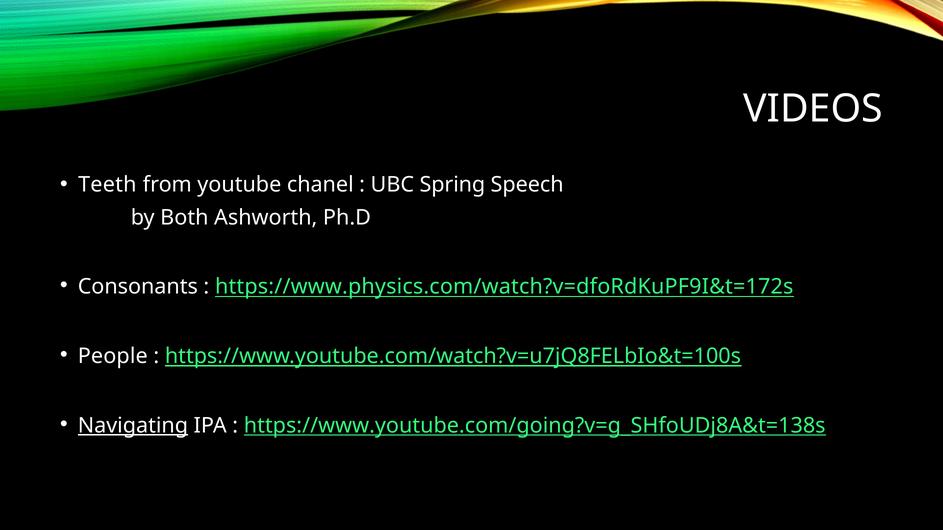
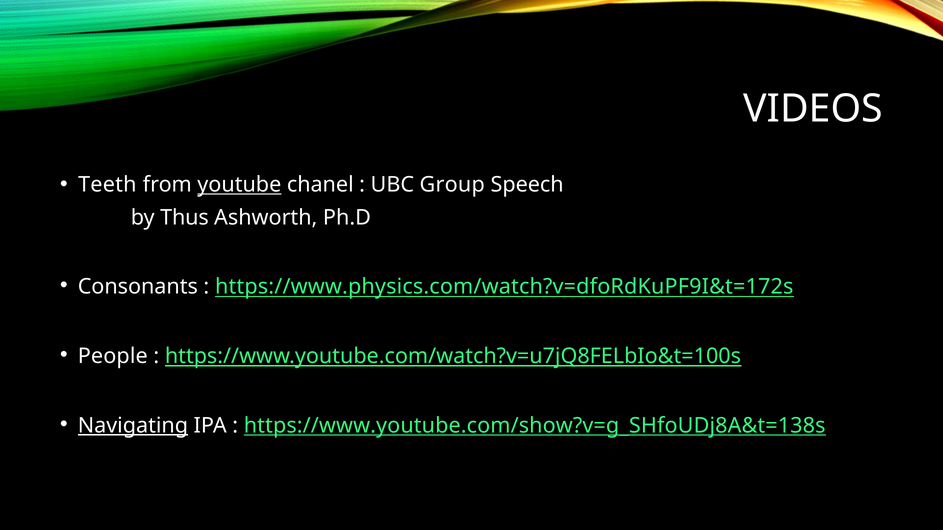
youtube underline: none -> present
Spring: Spring -> Group
Both: Both -> Thus
https://www.youtube.com/going?v=g_SHfoUDj8A&t=138s: https://www.youtube.com/going?v=g_SHfoUDj8A&t=138s -> https://www.youtube.com/show?v=g_SHfoUDj8A&t=138s
